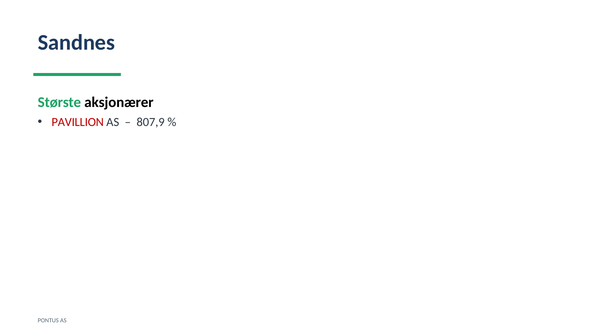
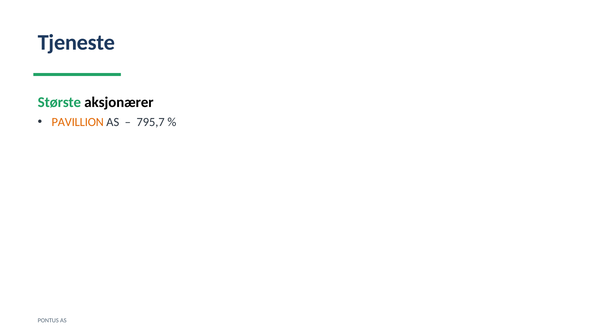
Sandnes: Sandnes -> Tjeneste
PAVILLION colour: red -> orange
807,9: 807,9 -> 795,7
